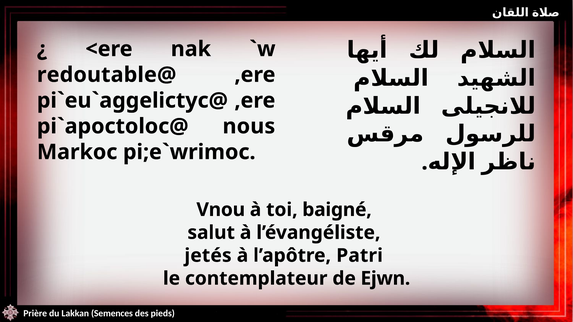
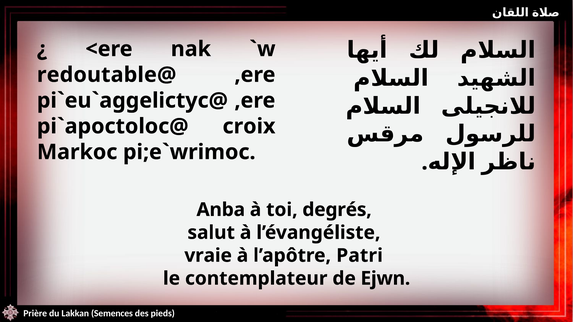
nous: nous -> croix
Vnou: Vnou -> Anba
baigné: baigné -> degrés
jetés: jetés -> vraie
